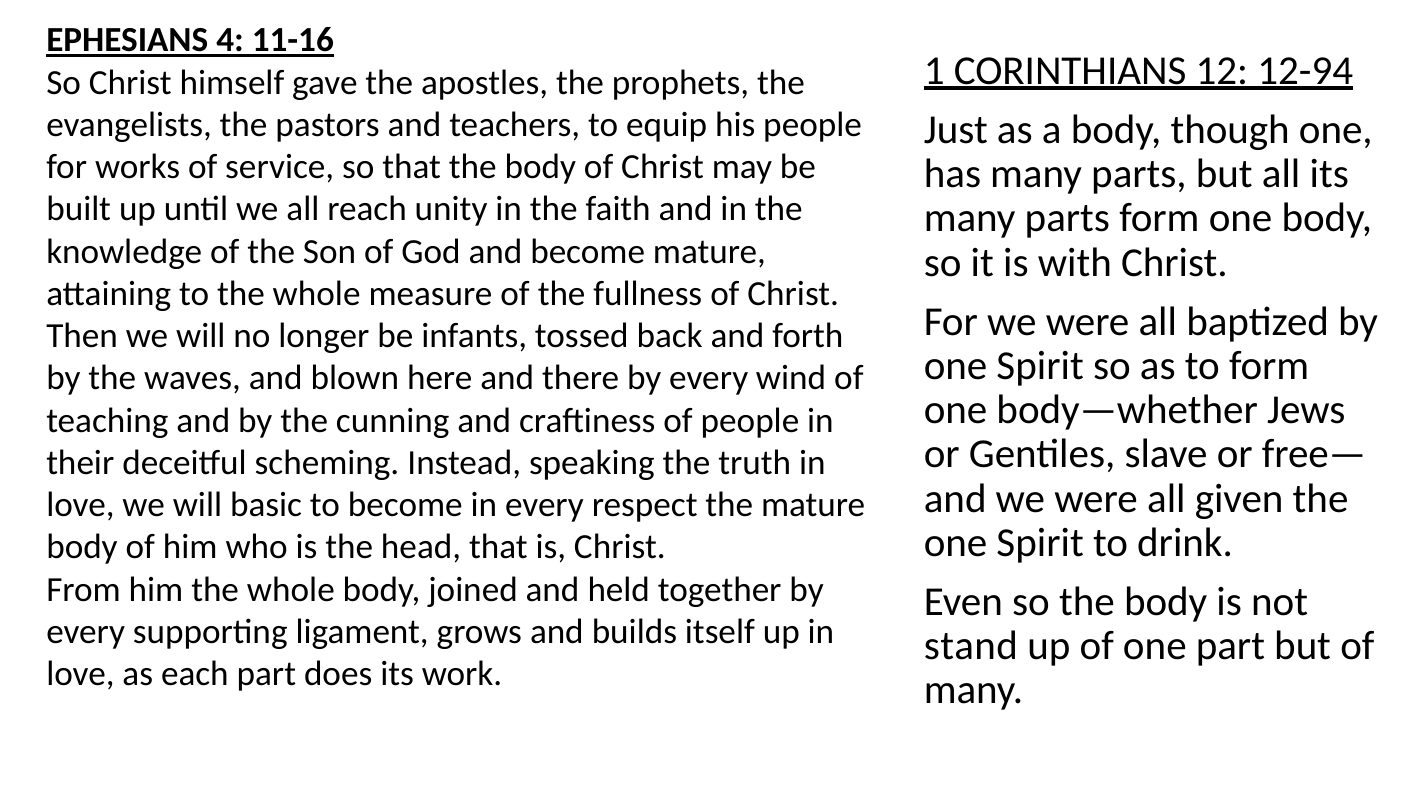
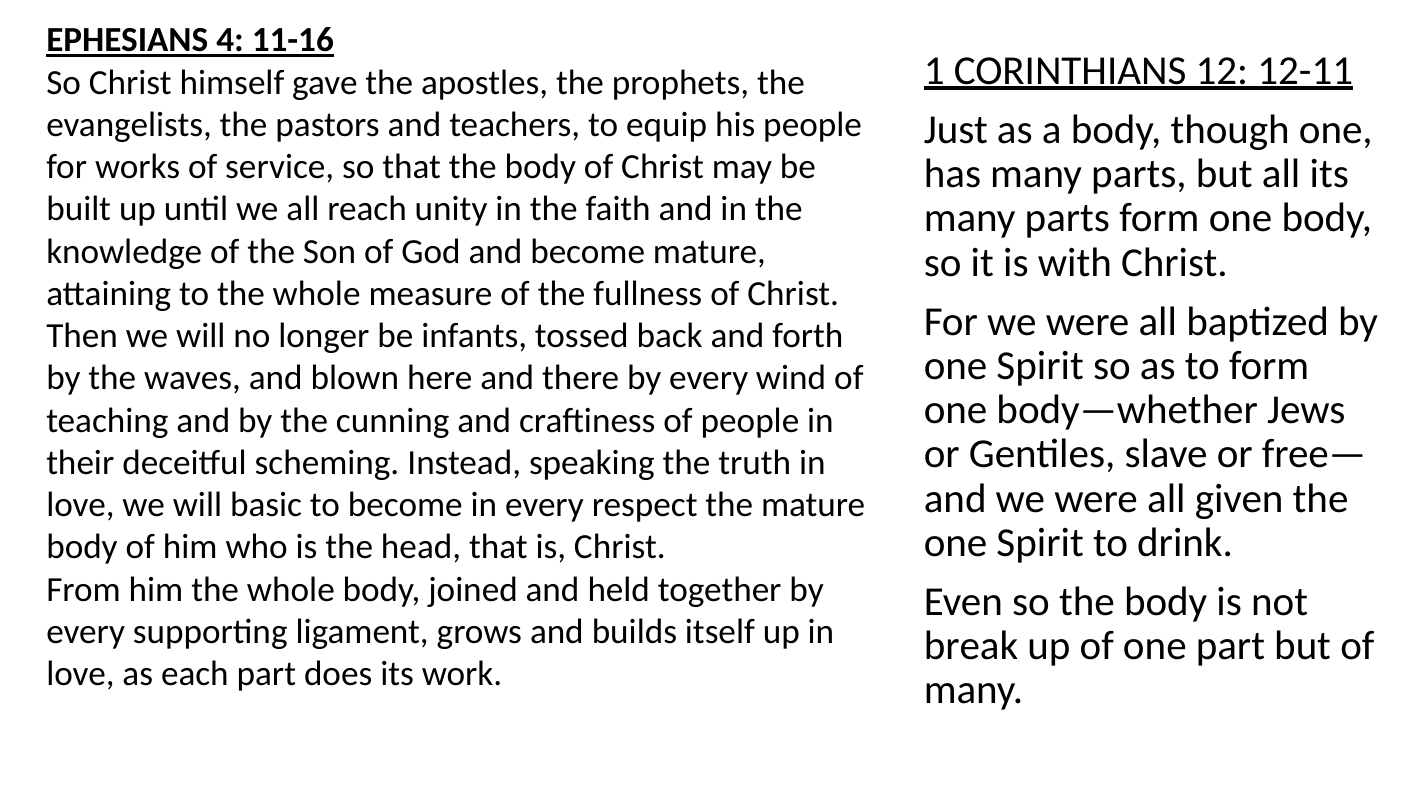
12-94: 12-94 -> 12-11
stand: stand -> break
